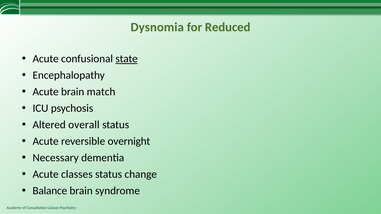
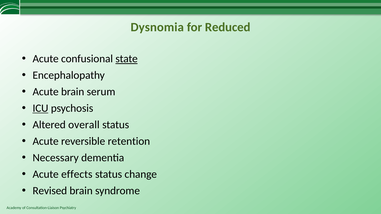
match: match -> serum
ICU underline: none -> present
overnight: overnight -> retention
classes: classes -> effects
Balance: Balance -> Revised
